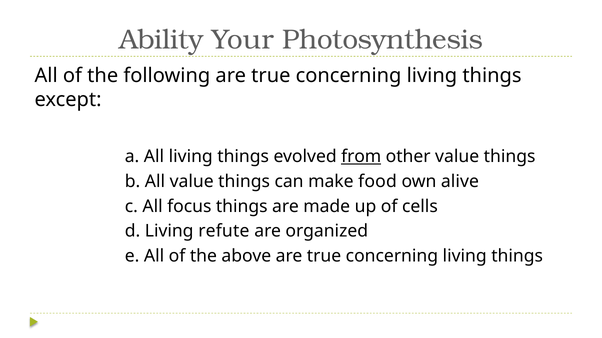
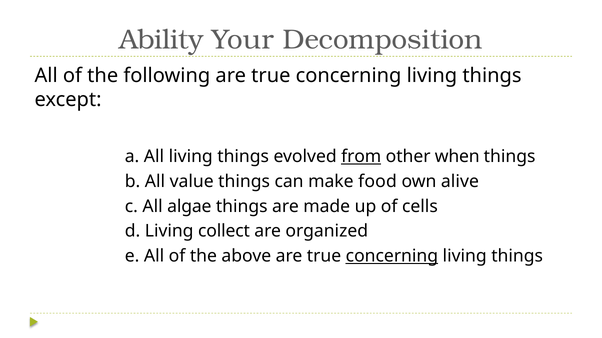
Photosynthesis: Photosynthesis -> Decomposition
other value: value -> when
focus: focus -> algae
refute: refute -> collect
concerning at (392, 256) underline: none -> present
